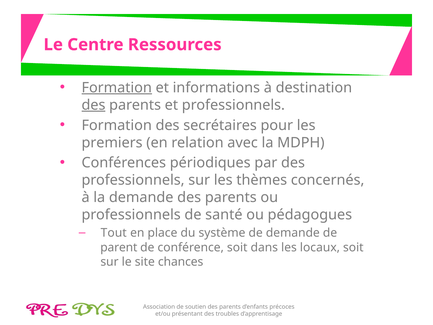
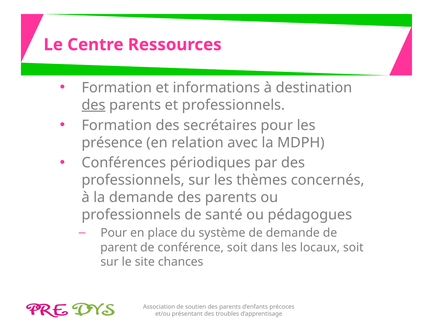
Formation at (117, 88) underline: present -> none
premiers: premiers -> présence
Tout at (114, 233): Tout -> Pour
